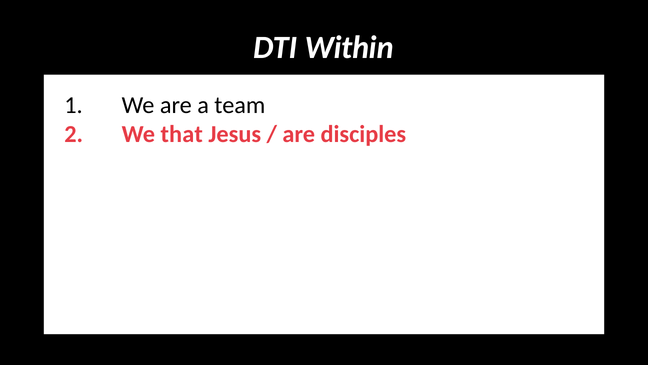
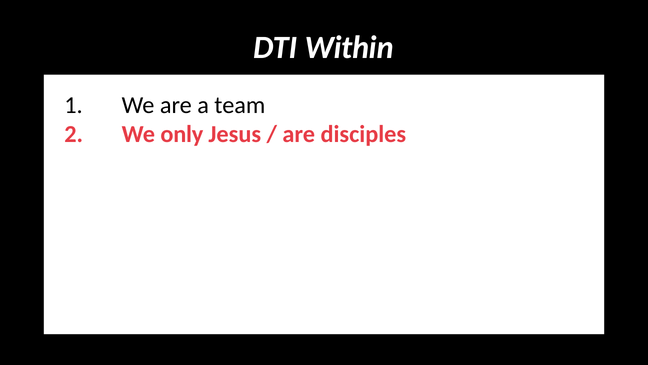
that: that -> only
